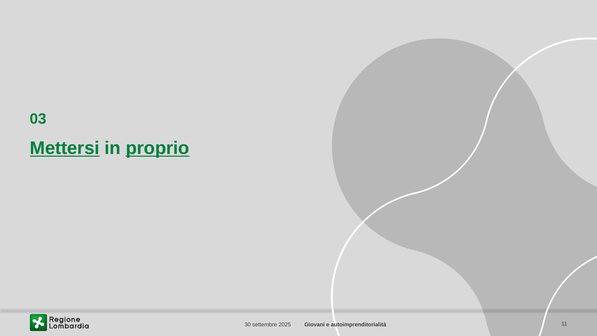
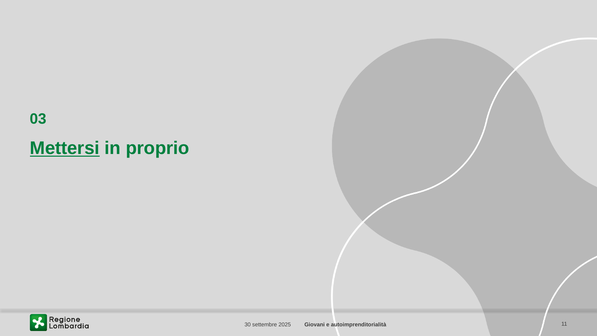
proprio underline: present -> none
